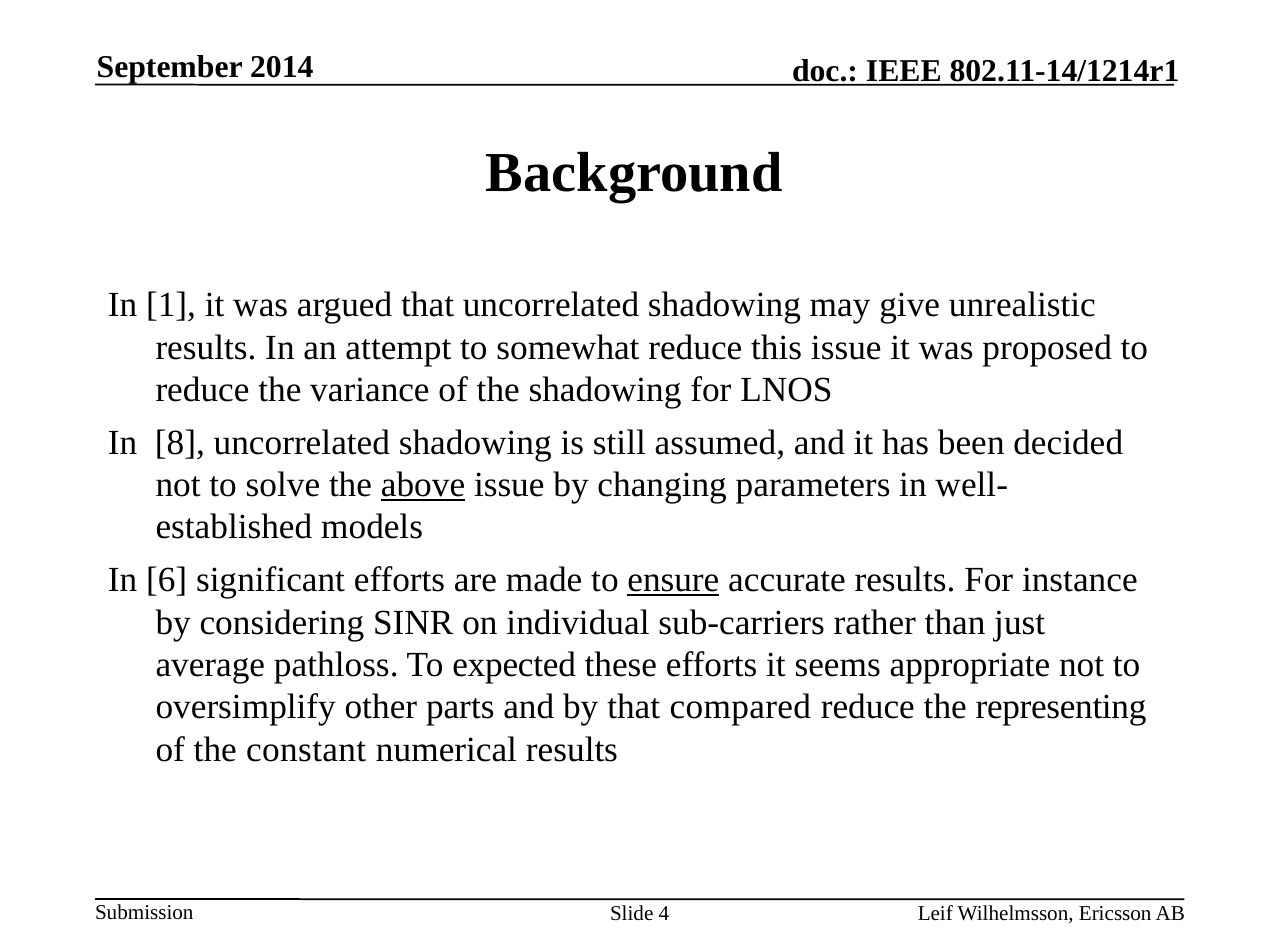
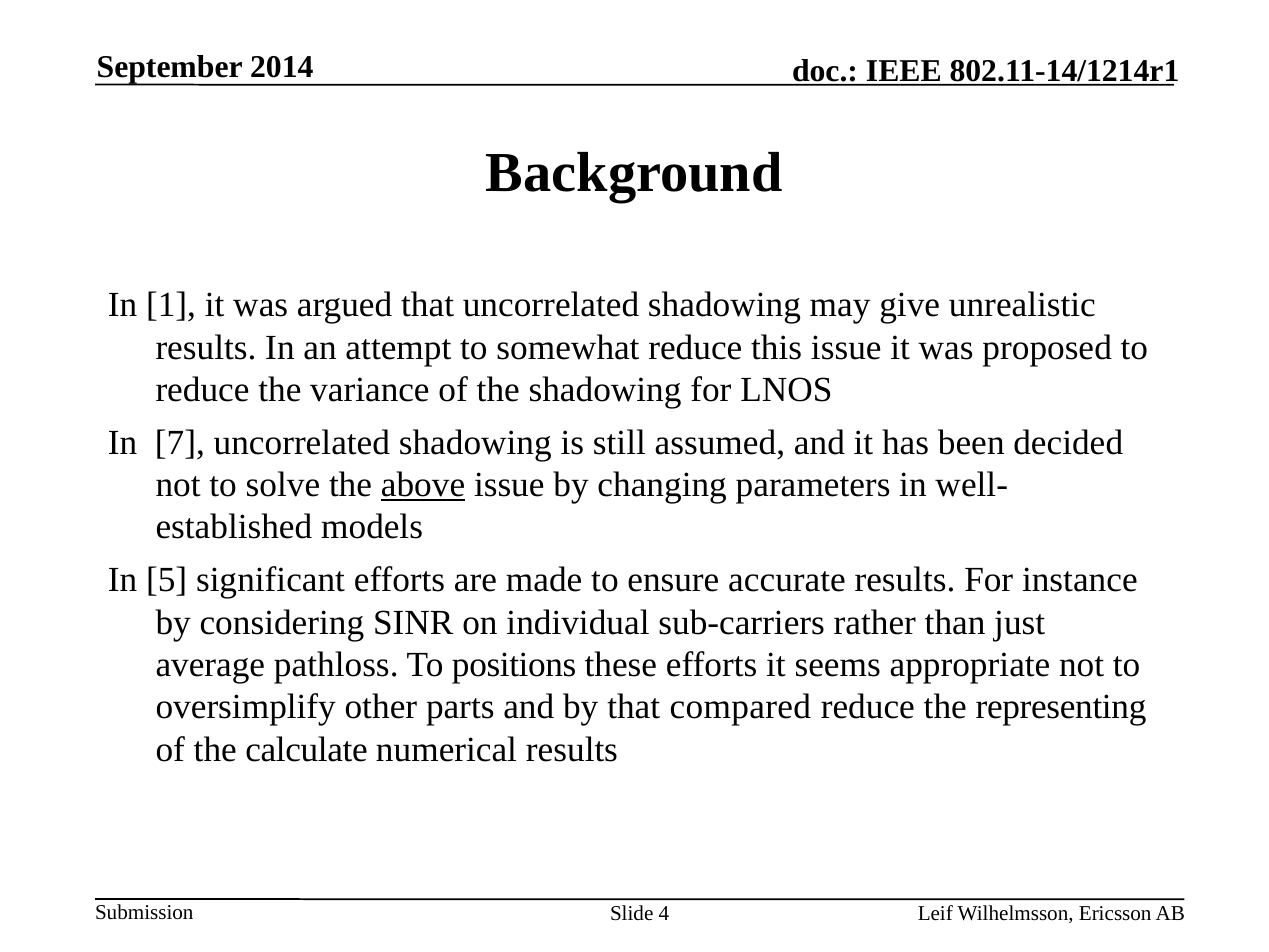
8: 8 -> 7
6: 6 -> 5
ensure underline: present -> none
expected: expected -> positions
constant: constant -> calculate
